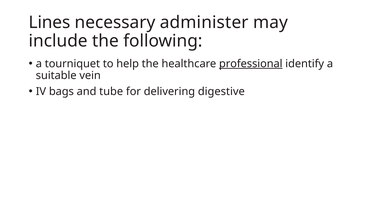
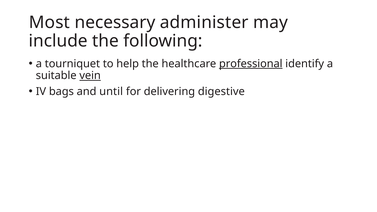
Lines: Lines -> Most
vein underline: none -> present
tube: tube -> until
